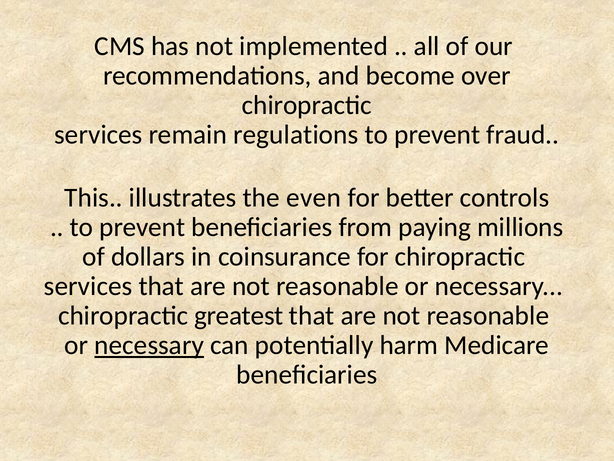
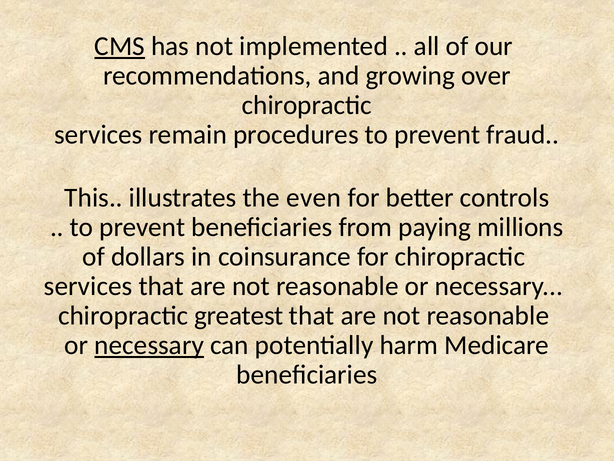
CMS underline: none -> present
become: become -> growing
regulations: regulations -> procedures
